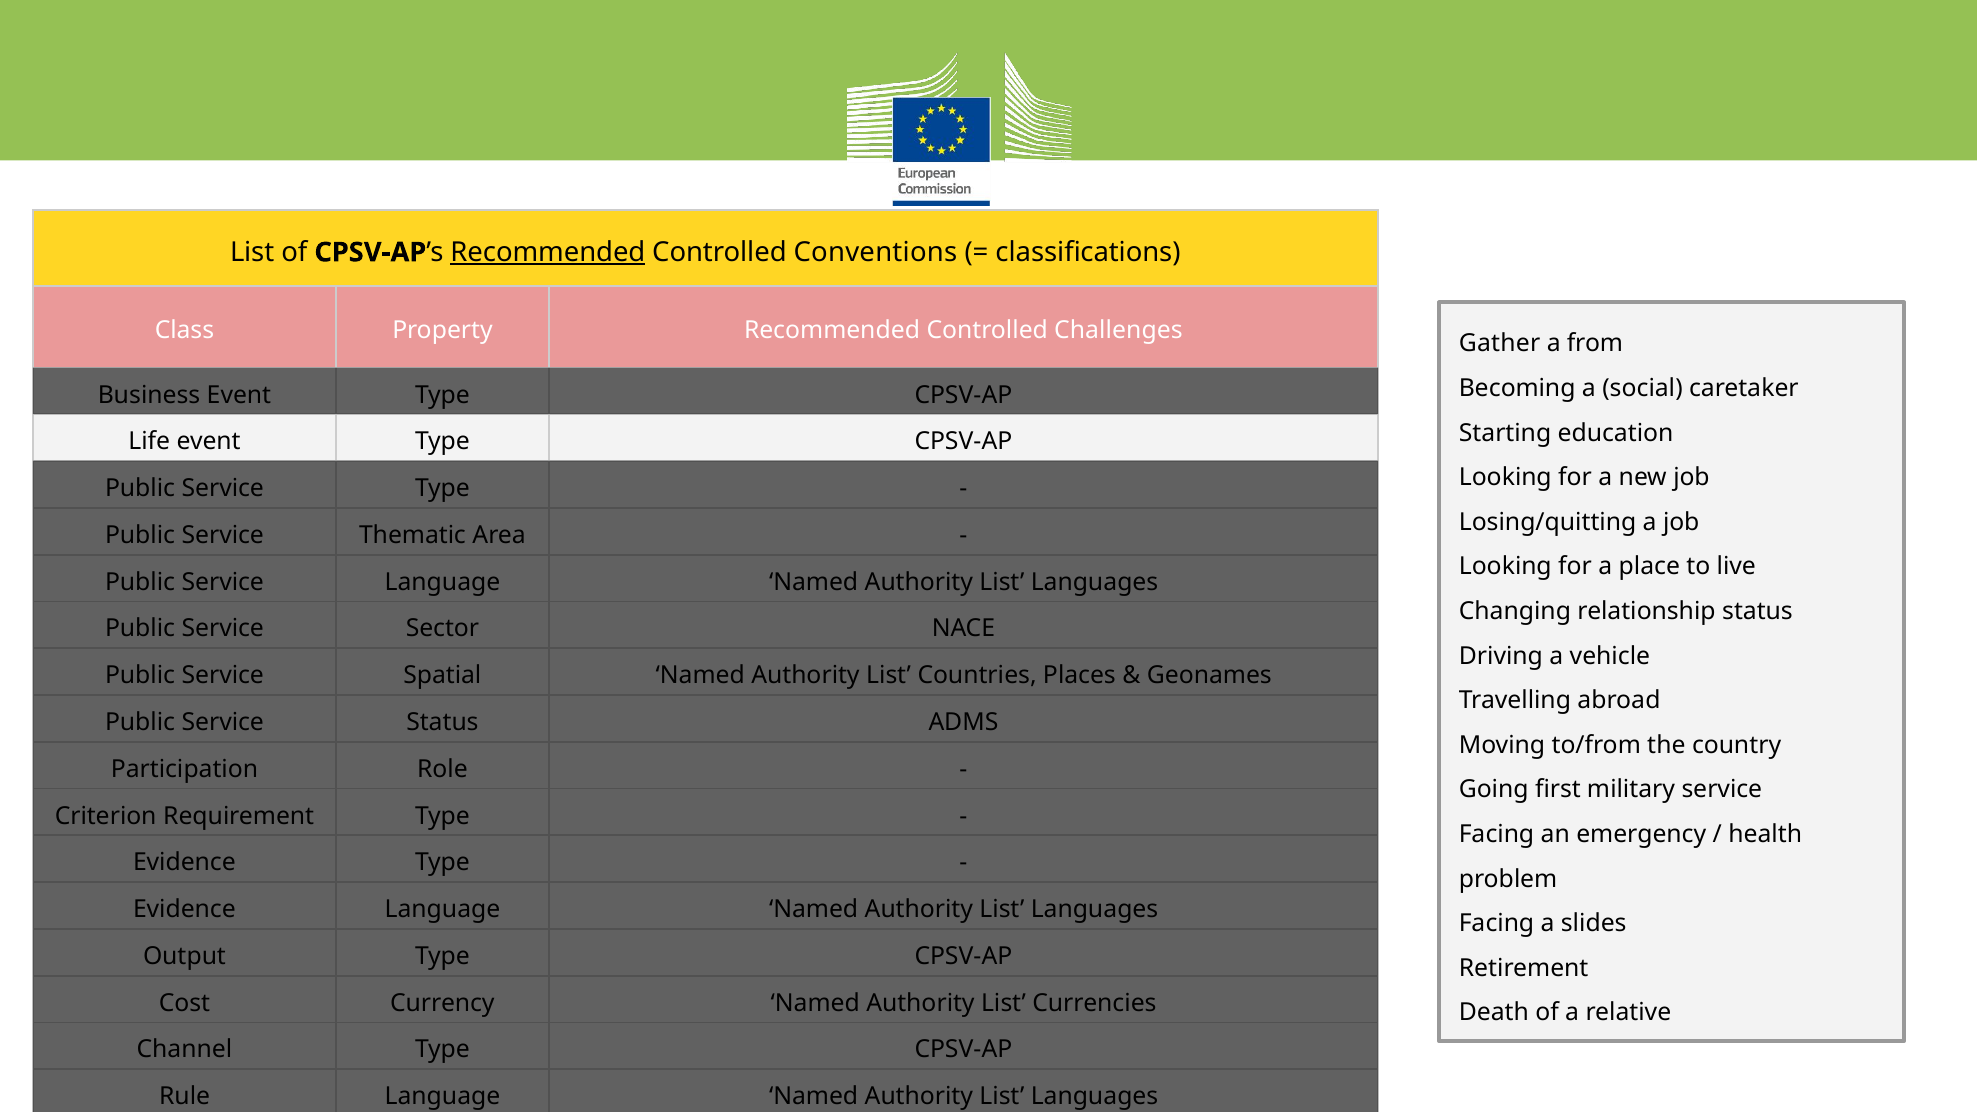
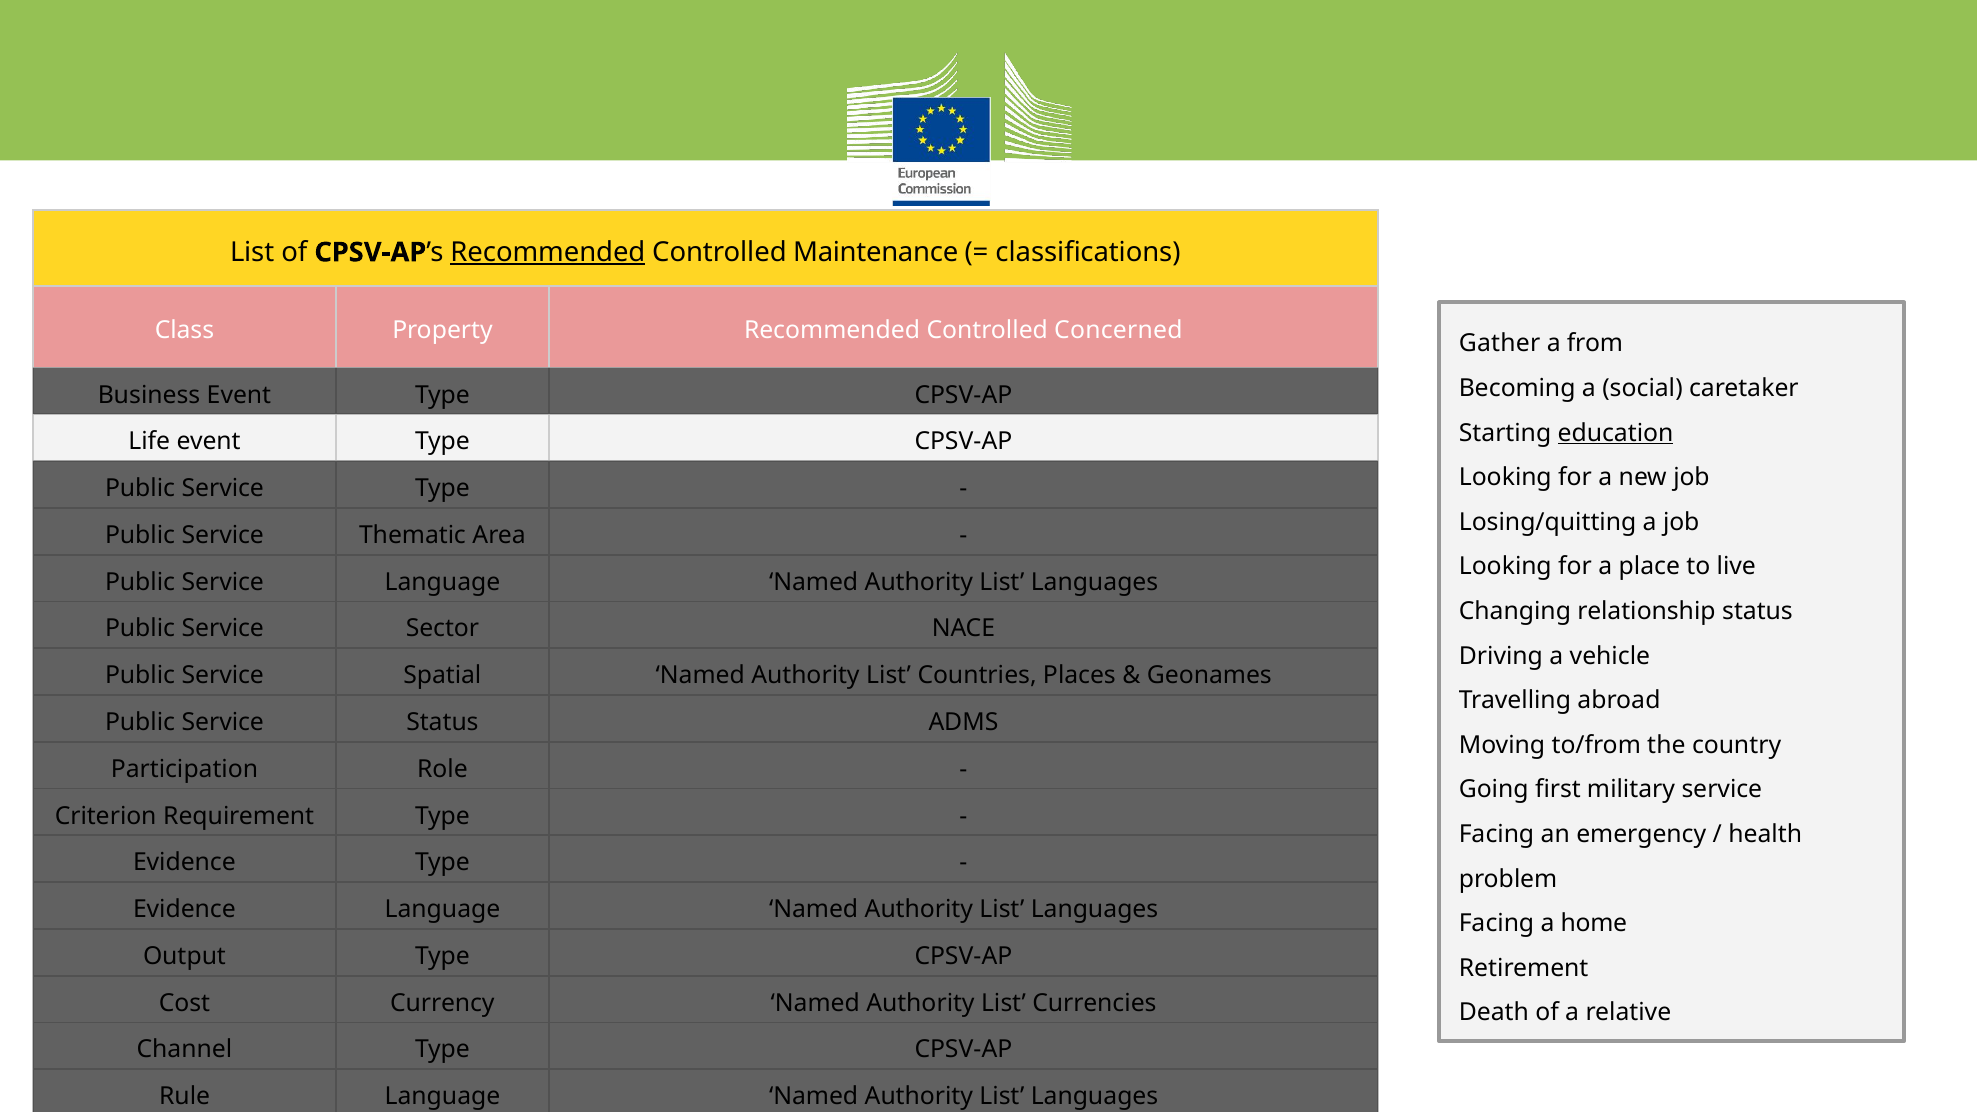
Conventions: Conventions -> Maintenance
Challenges: Challenges -> Concerned
education underline: none -> present
slides: slides -> home
